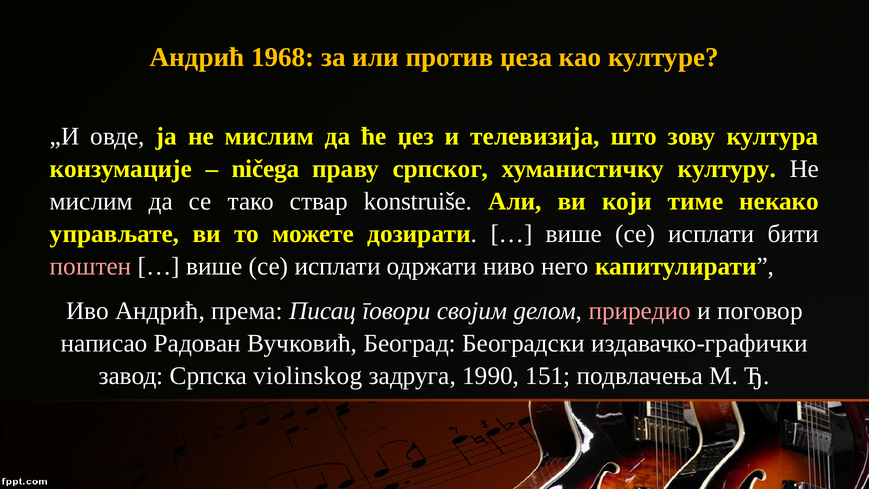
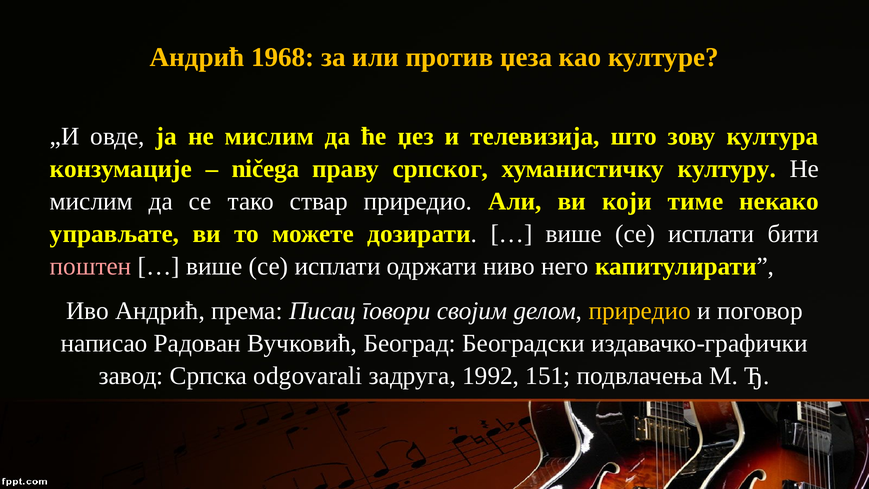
ствар konstruiše: konstruiše -> приредио
приредио at (640, 311) colour: pink -> yellow
violinskog: violinskog -> odgovarali
1990: 1990 -> 1992
